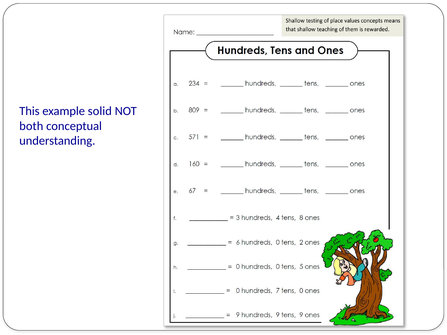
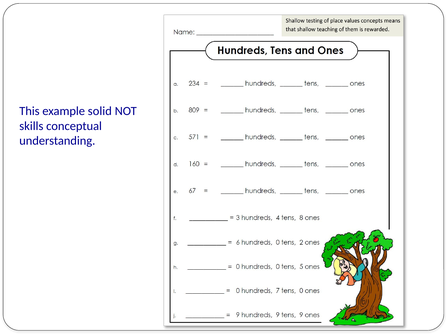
both: both -> skills
